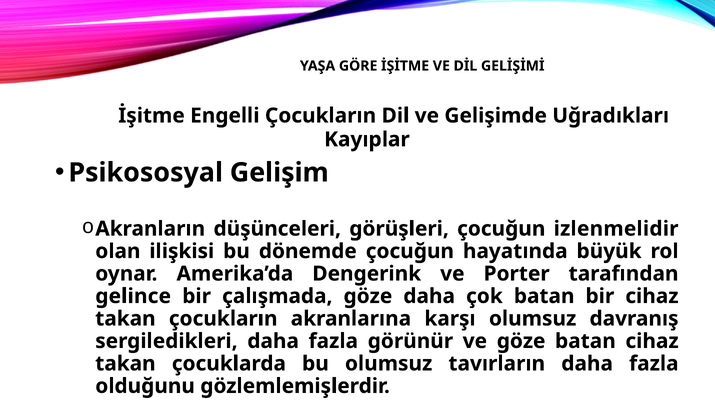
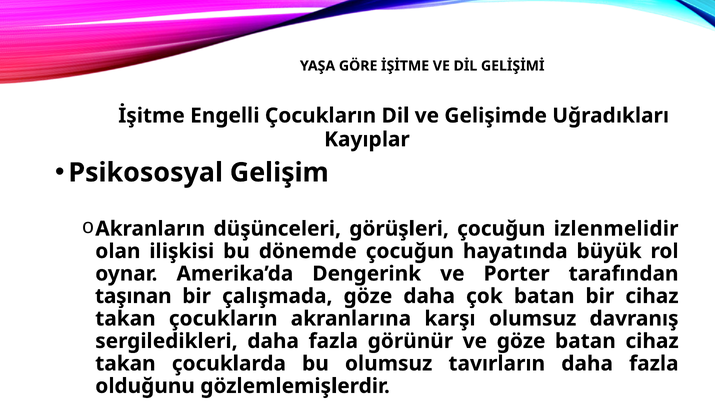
gelince: gelince -> taşınan
